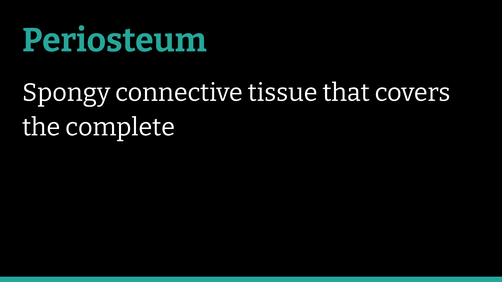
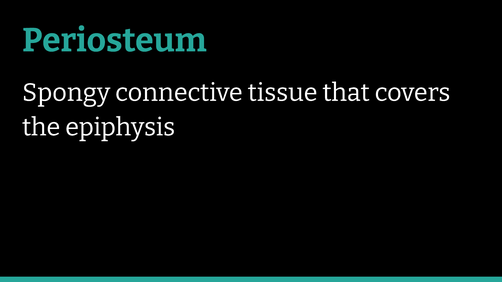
complete: complete -> epiphysis
